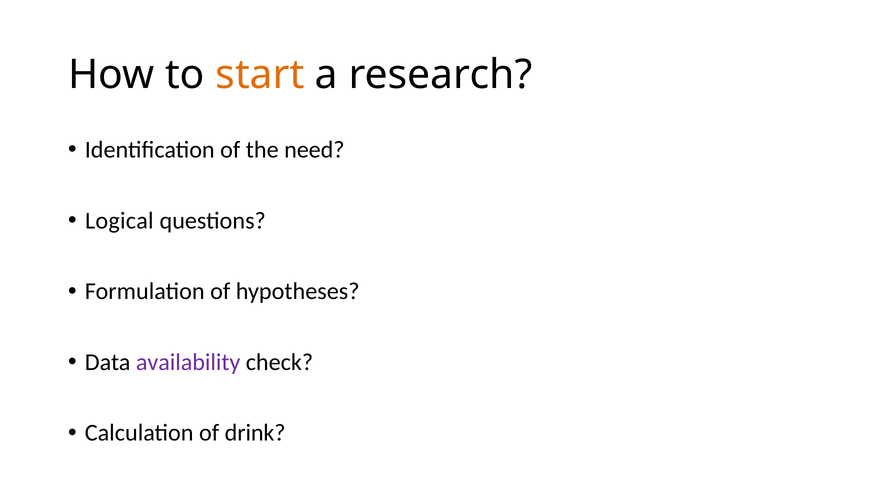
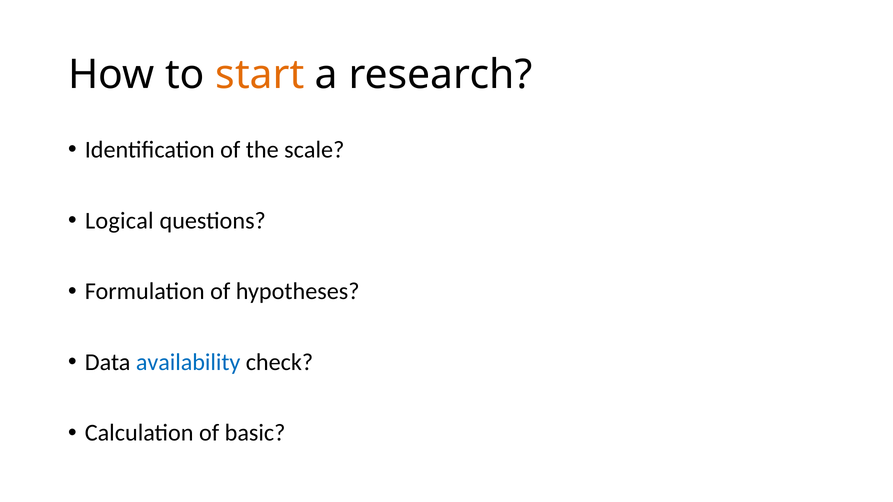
need: need -> scale
availability colour: purple -> blue
drink: drink -> basic
